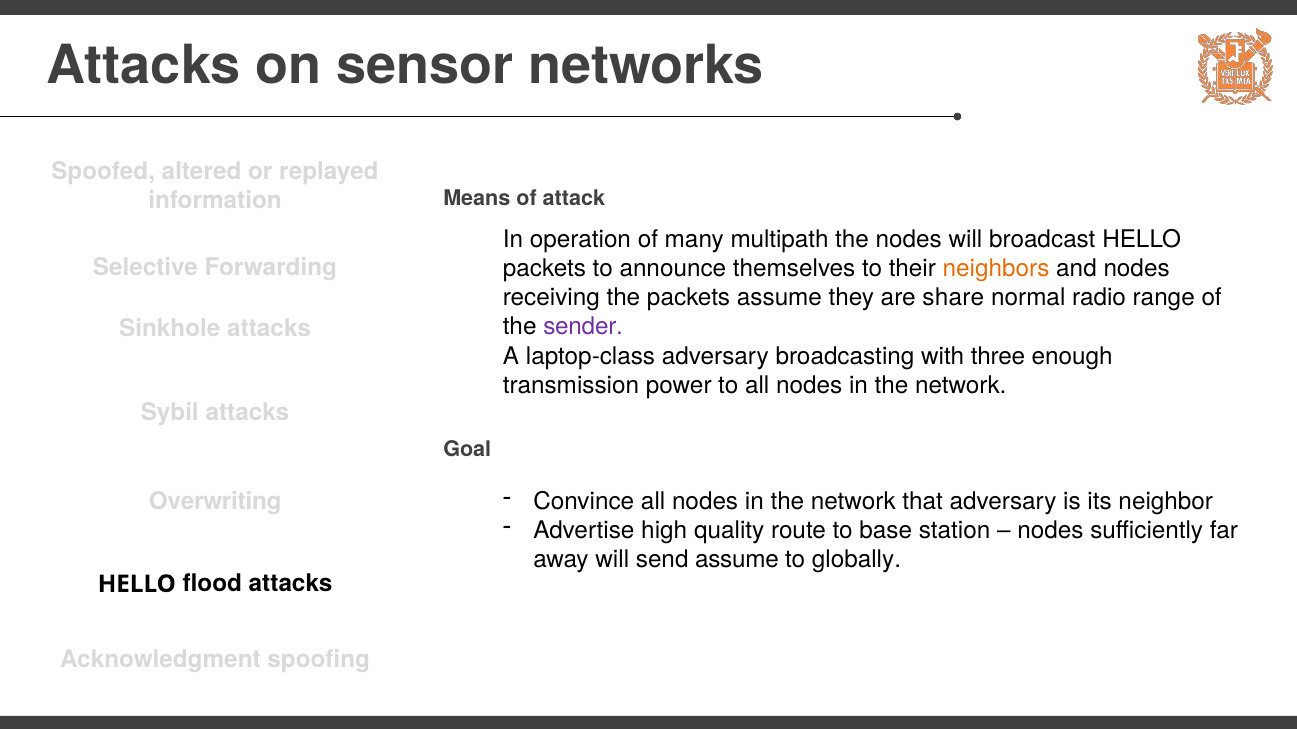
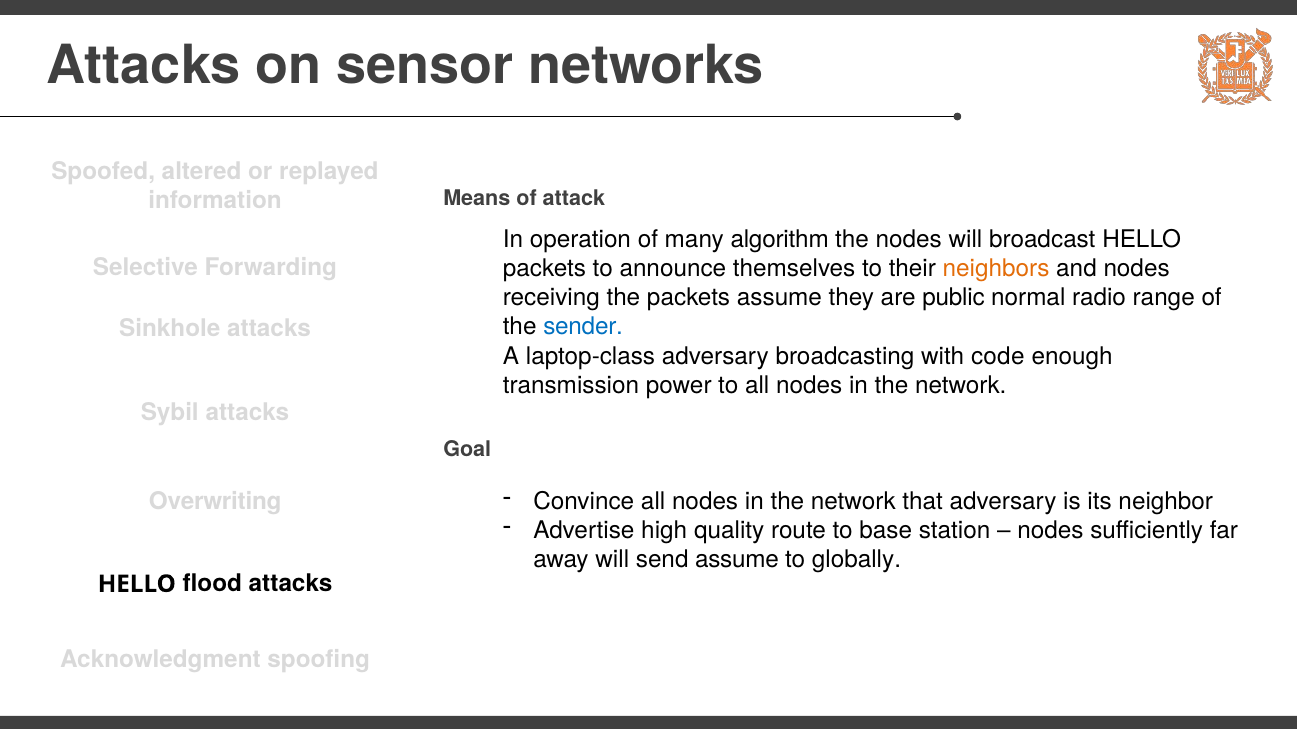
multipath: multipath -> algorithm
share: share -> public
sender colour: purple -> blue
three: three -> code
